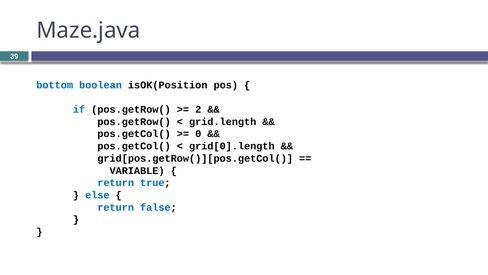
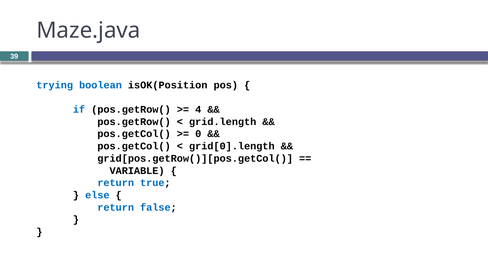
bottom: bottom -> trying
2: 2 -> 4
